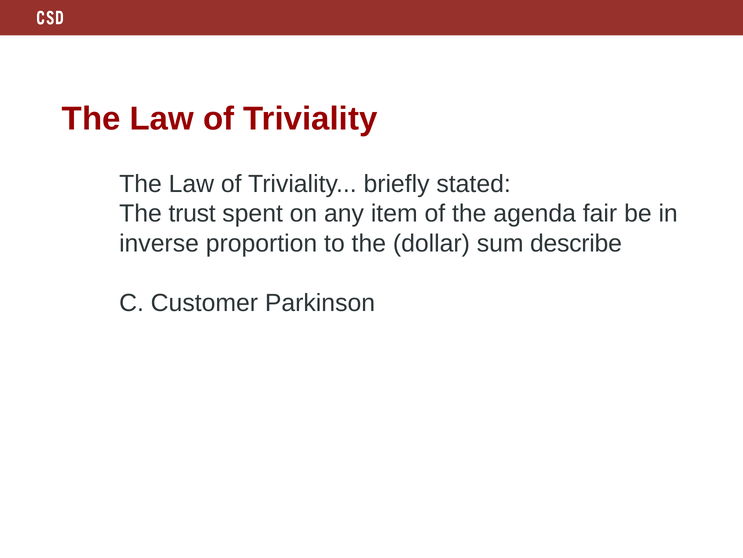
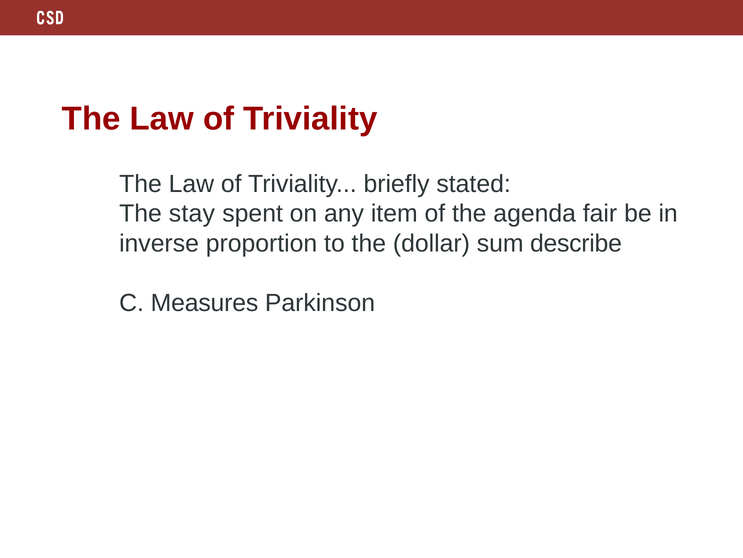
trust: trust -> stay
Customer: Customer -> Measures
